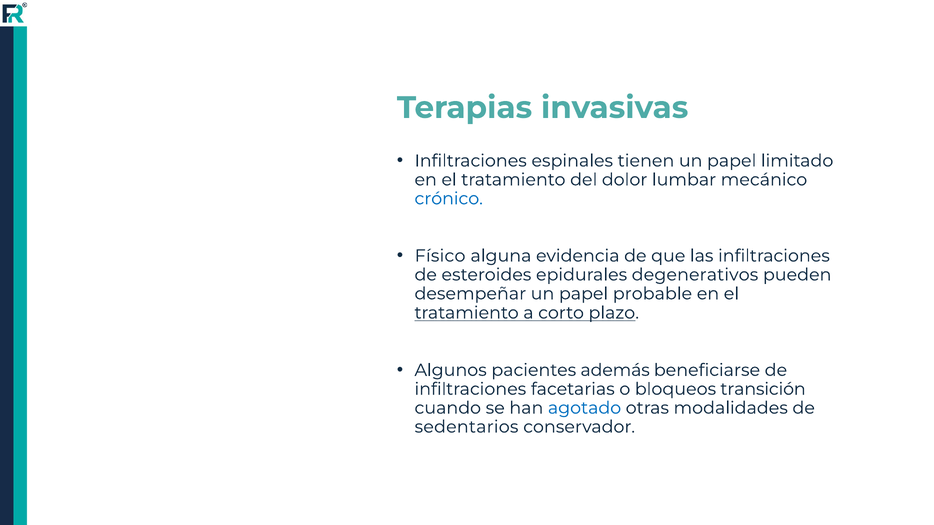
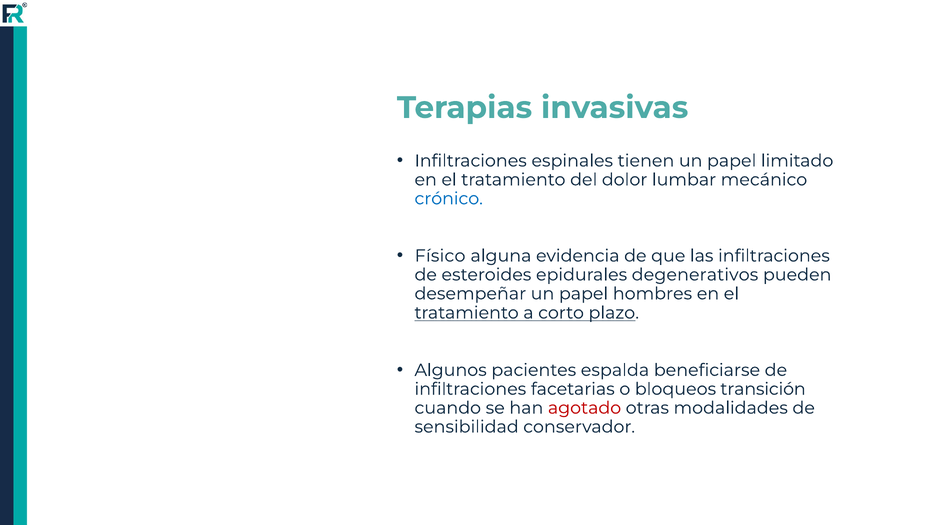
probable: probable -> hombres
además: además -> espalda
agotado colour: blue -> red
sedentarios: sedentarios -> sensibilidad
